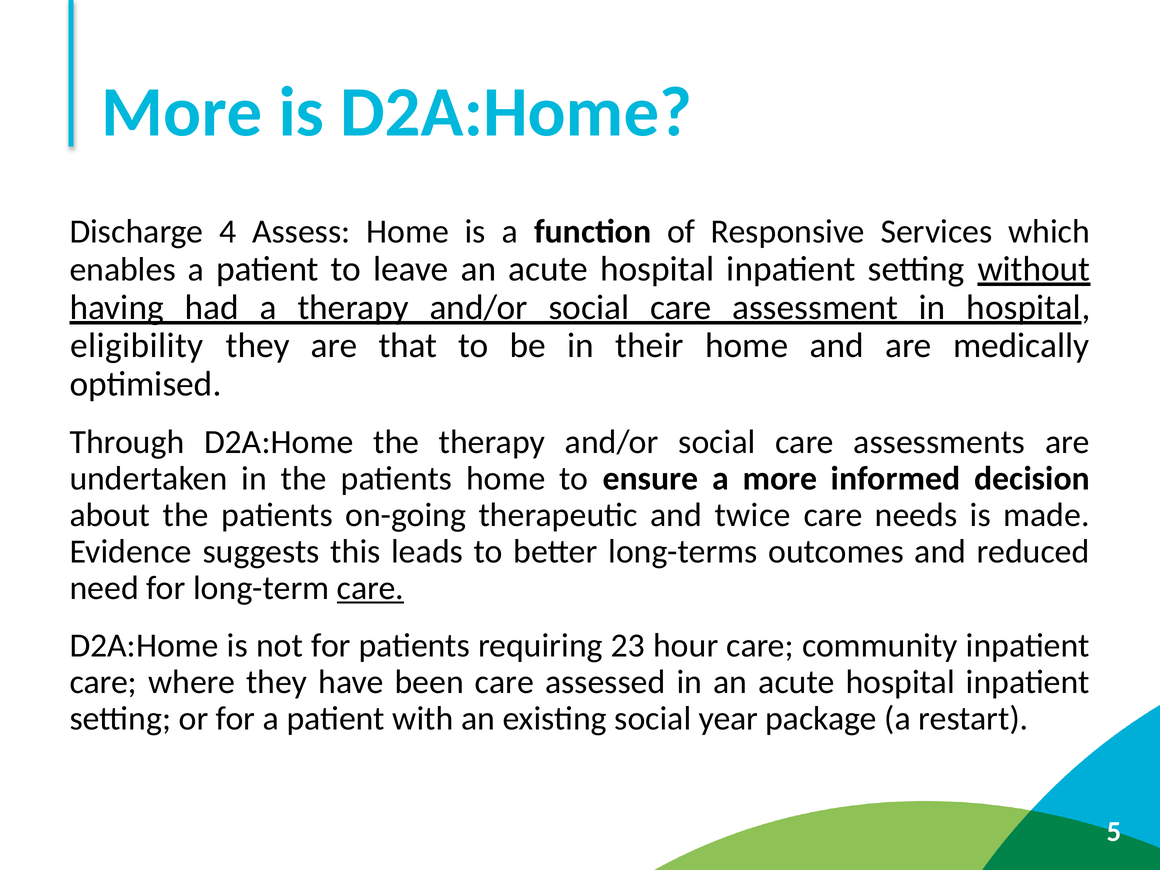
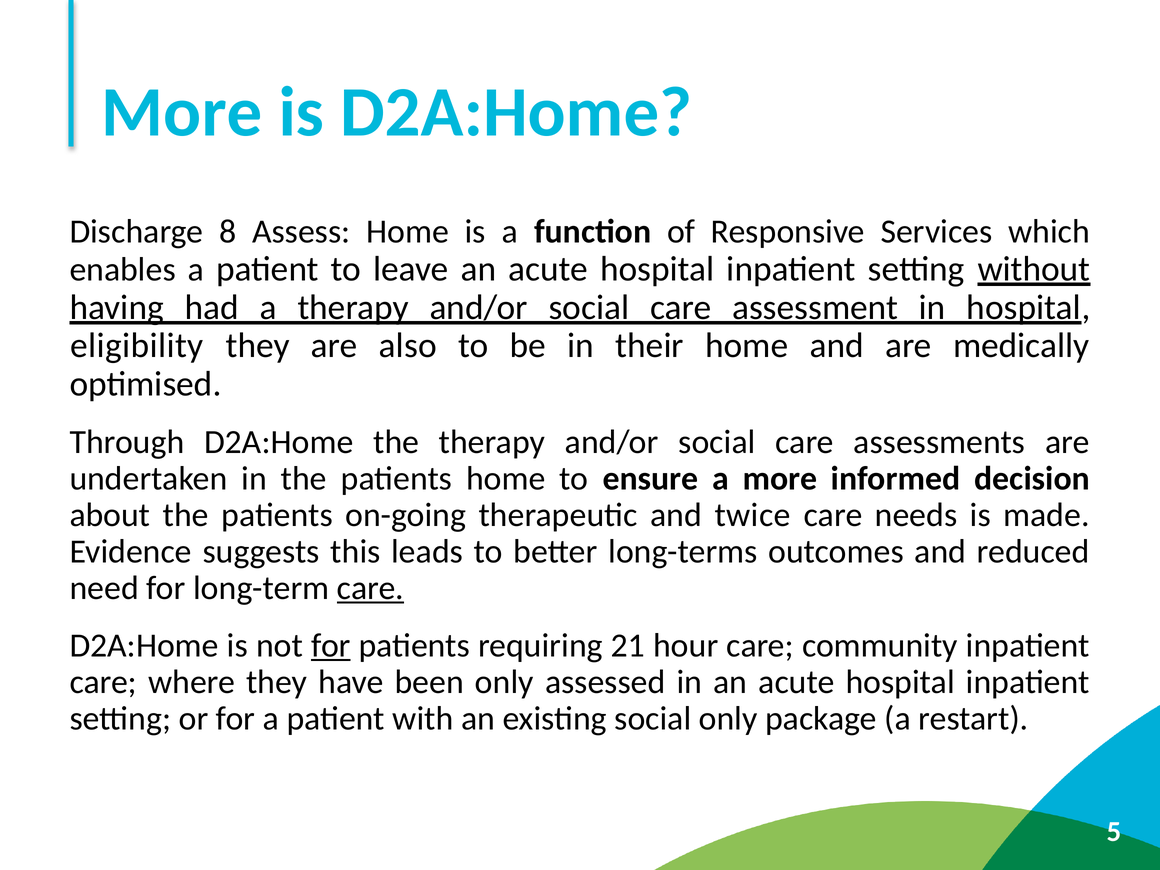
4: 4 -> 8
that: that -> also
for at (331, 645) underline: none -> present
23: 23 -> 21
been care: care -> only
social year: year -> only
